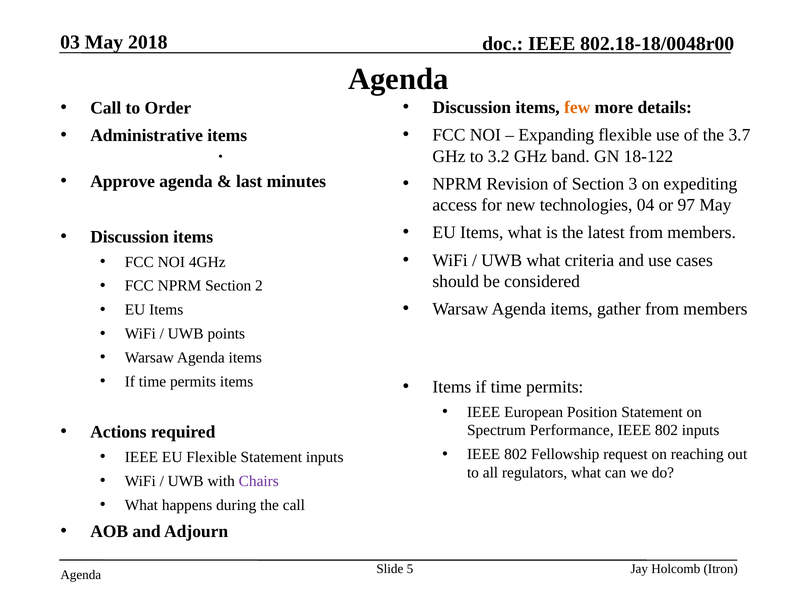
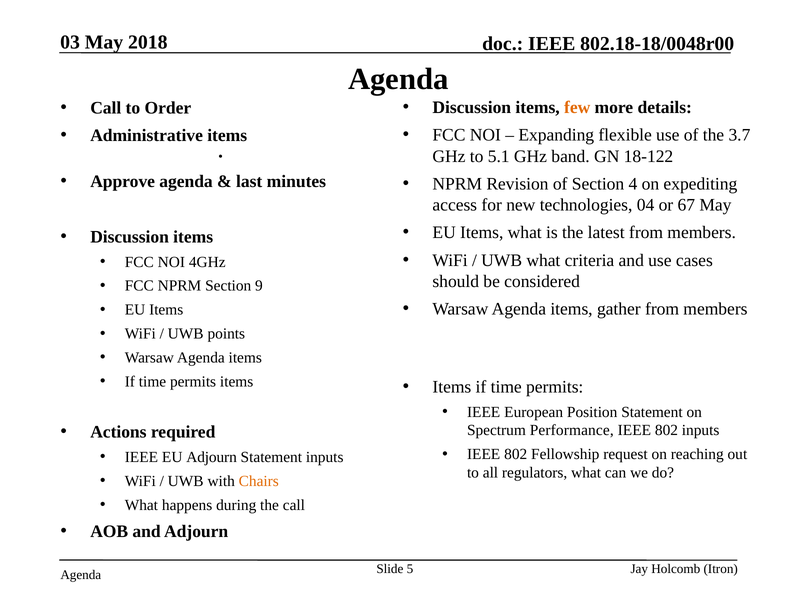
3.2: 3.2 -> 5.1
3: 3 -> 4
97: 97 -> 67
2: 2 -> 9
EU Flexible: Flexible -> Adjourn
Chairs colour: purple -> orange
